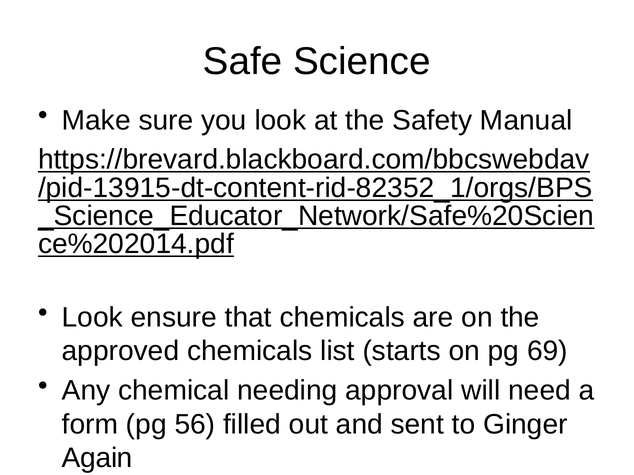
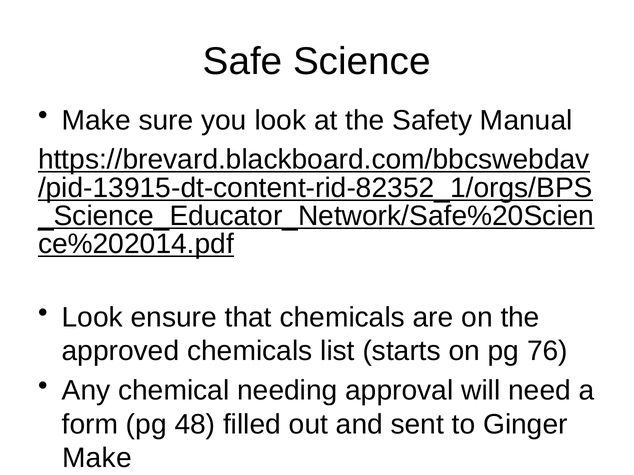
69: 69 -> 76
56: 56 -> 48
Again at (97, 459): Again -> Make
